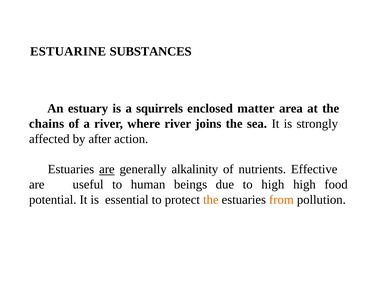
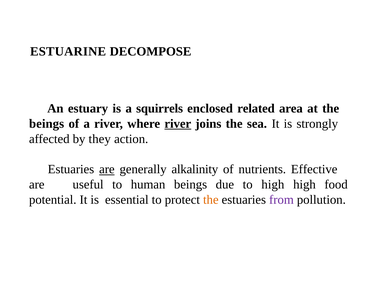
SUBSTANCES: SUBSTANCES -> DECOMPOSE
matter: matter -> related
chains at (47, 124): chains -> beings
river at (178, 124) underline: none -> present
after: after -> they
from colour: orange -> purple
